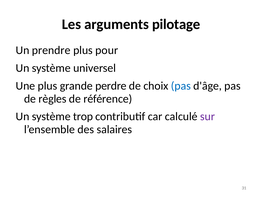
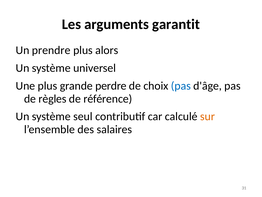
pilotage: pilotage -> garantit
pour: pour -> alors
trop: trop -> seul
sur colour: purple -> orange
